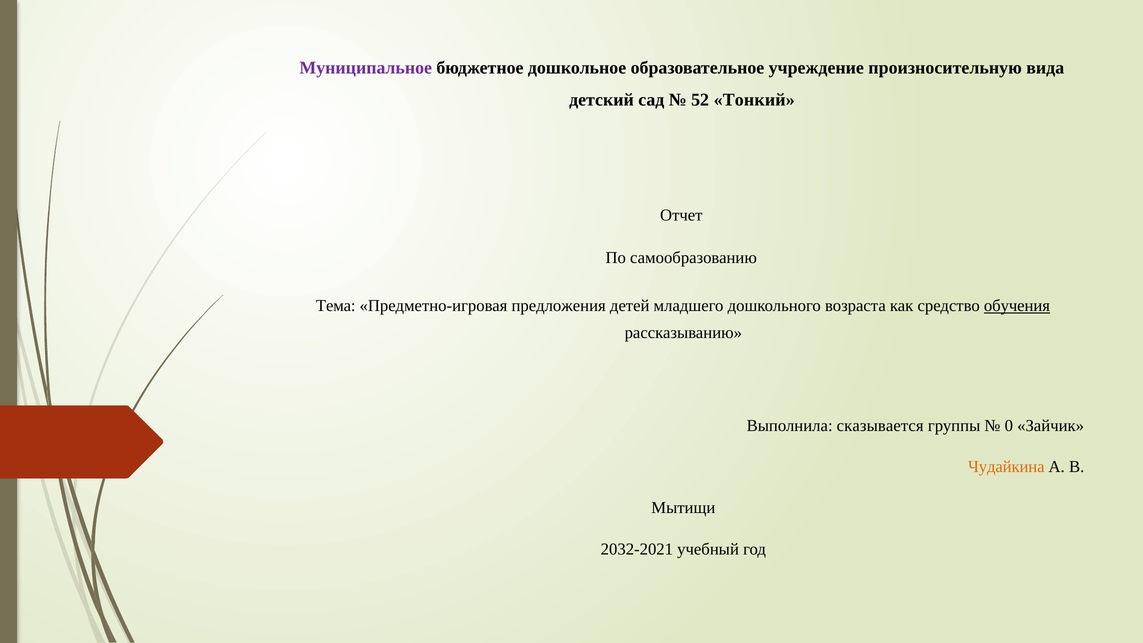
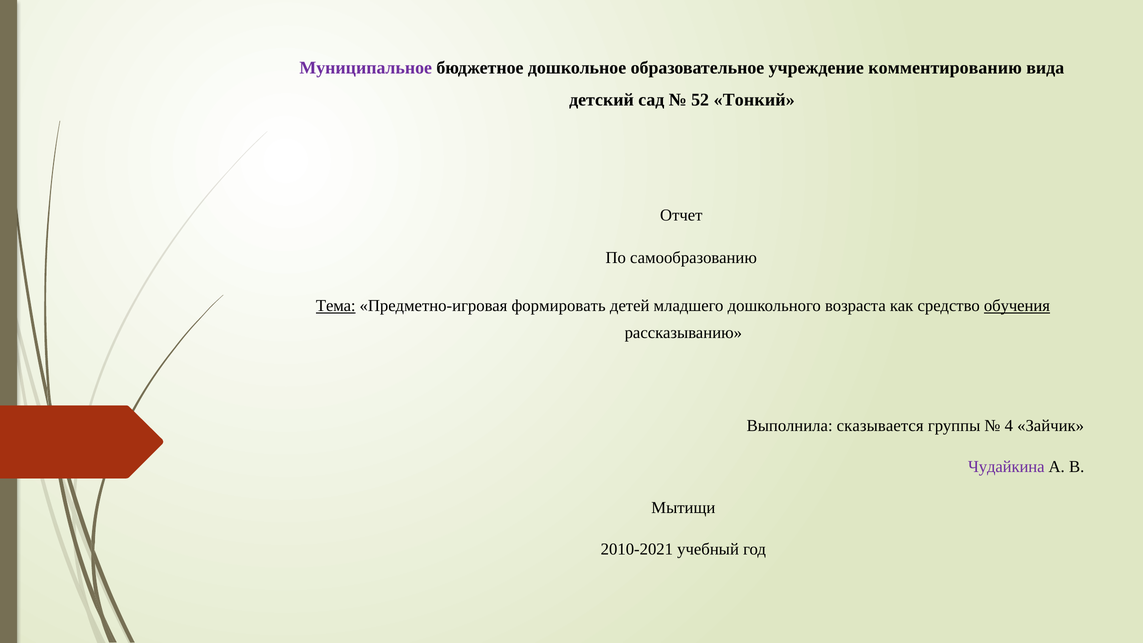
произносительную: произносительную -> комментированию
Тема underline: none -> present
предложения: предложения -> формировать
0: 0 -> 4
Чудайкина colour: orange -> purple
2032-2021: 2032-2021 -> 2010-2021
